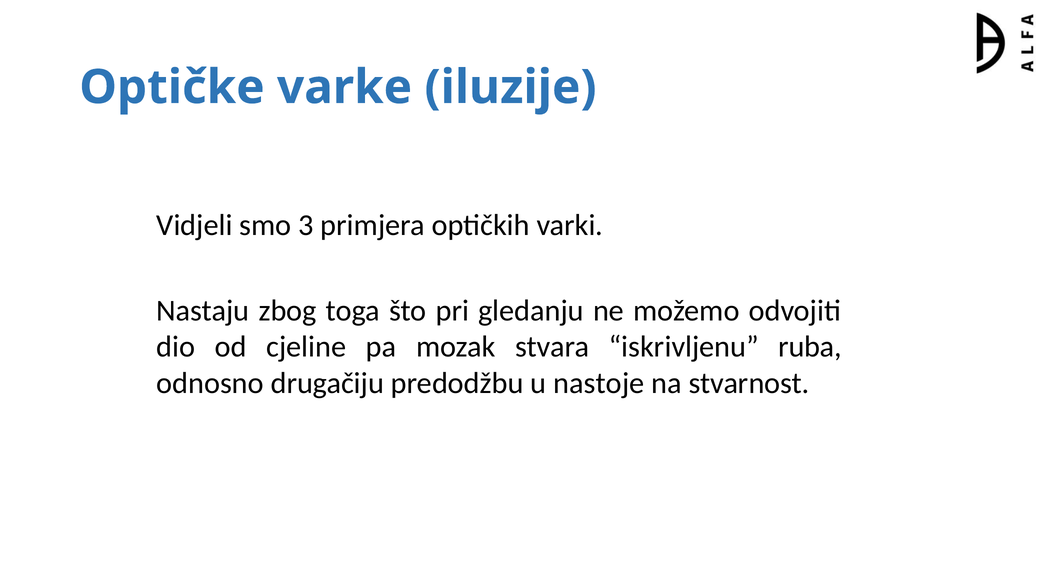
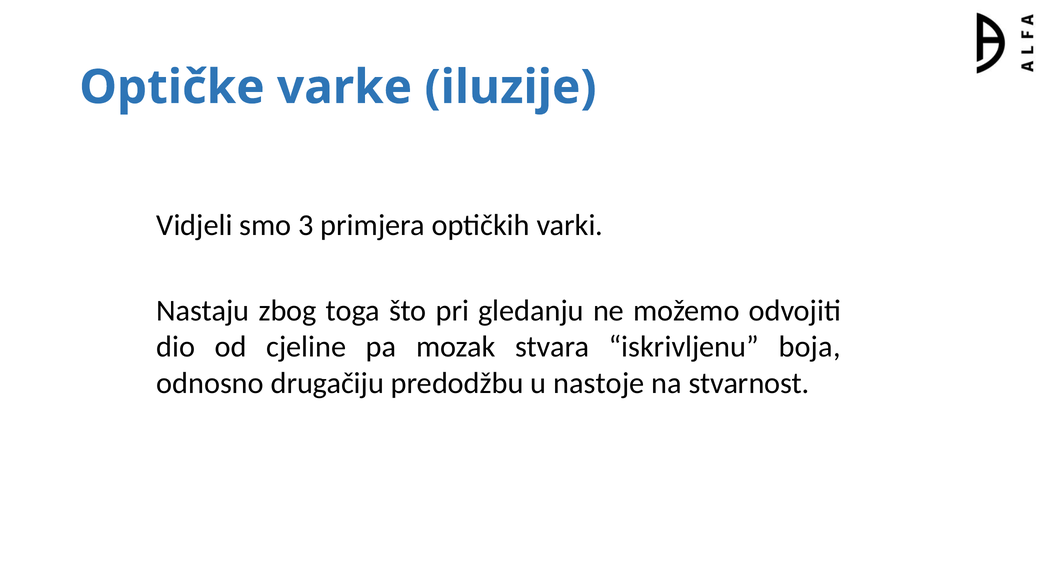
ruba: ruba -> boja
